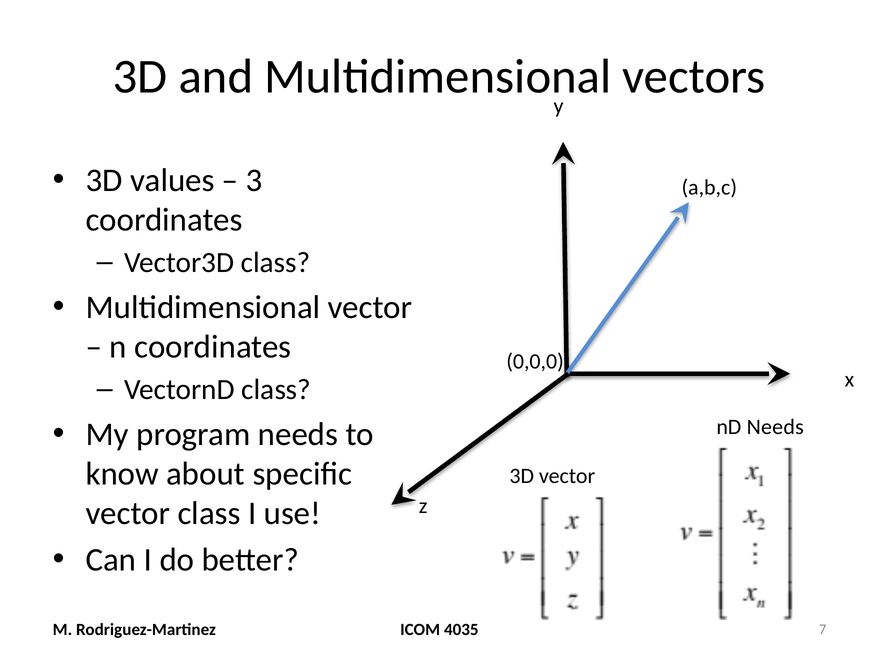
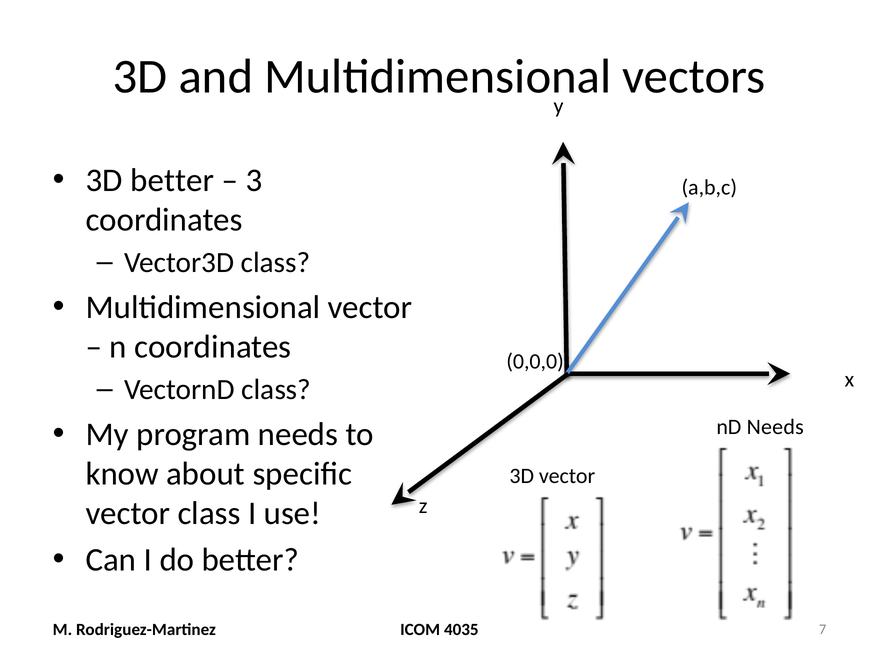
3D values: values -> better
